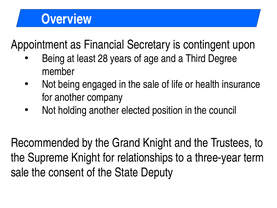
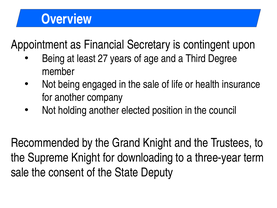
28: 28 -> 27
relationships: relationships -> downloading
